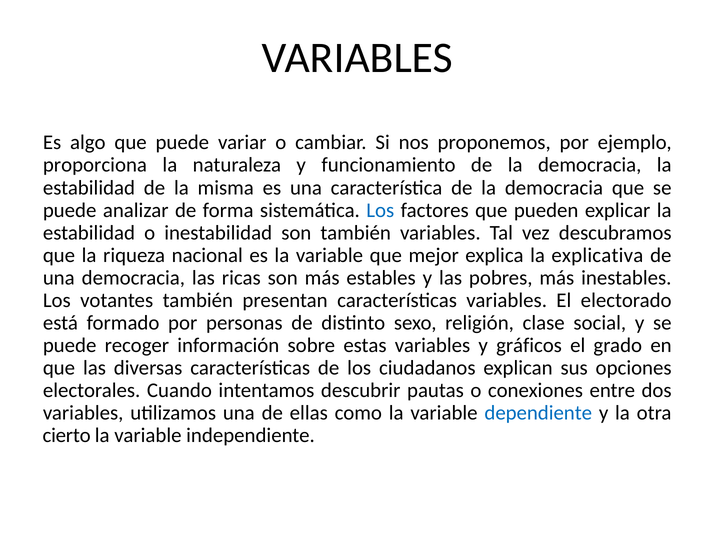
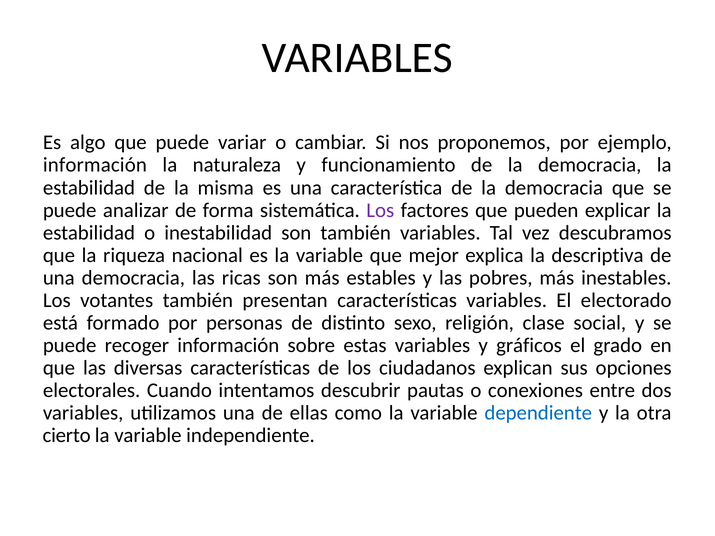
proporciona at (95, 165): proporciona -> información
Los at (380, 210) colour: blue -> purple
explicativa: explicativa -> descriptiva
